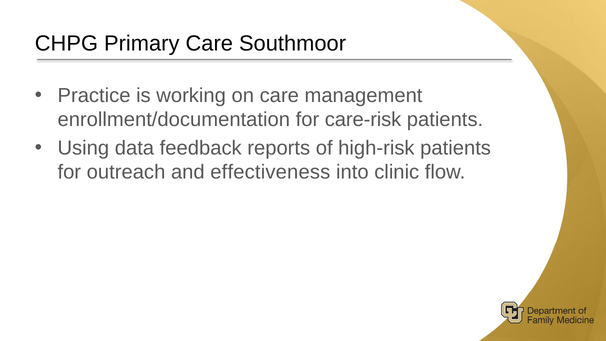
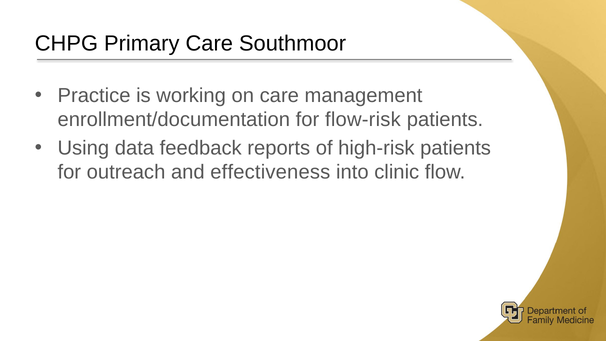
care-risk: care-risk -> flow-risk
